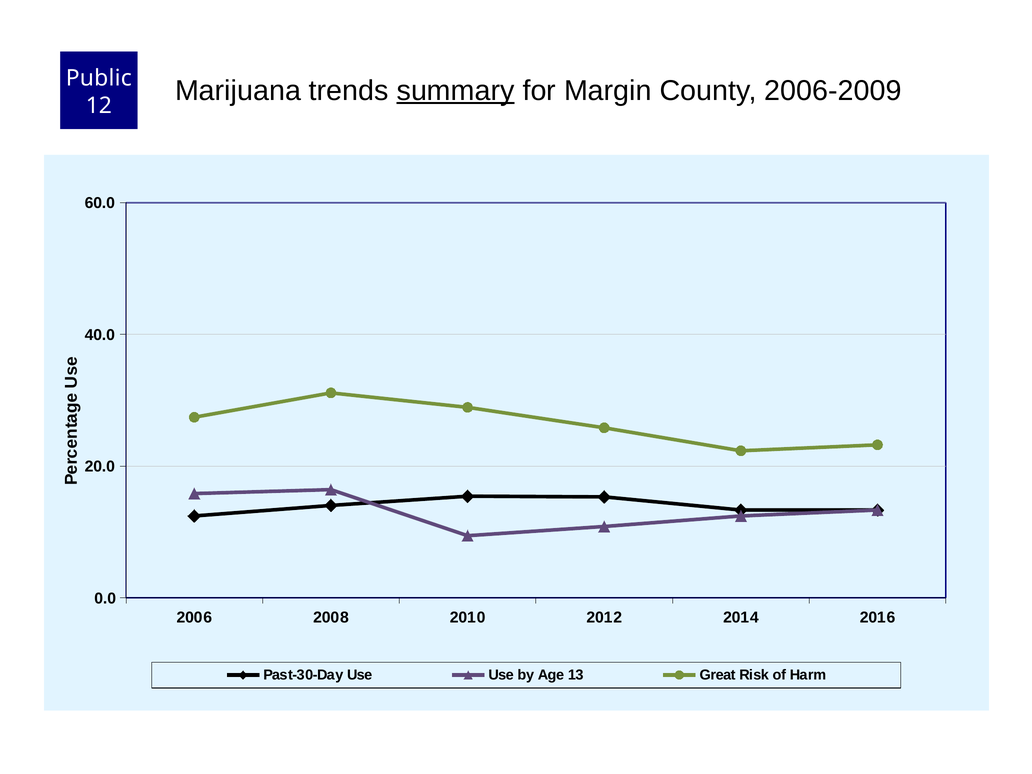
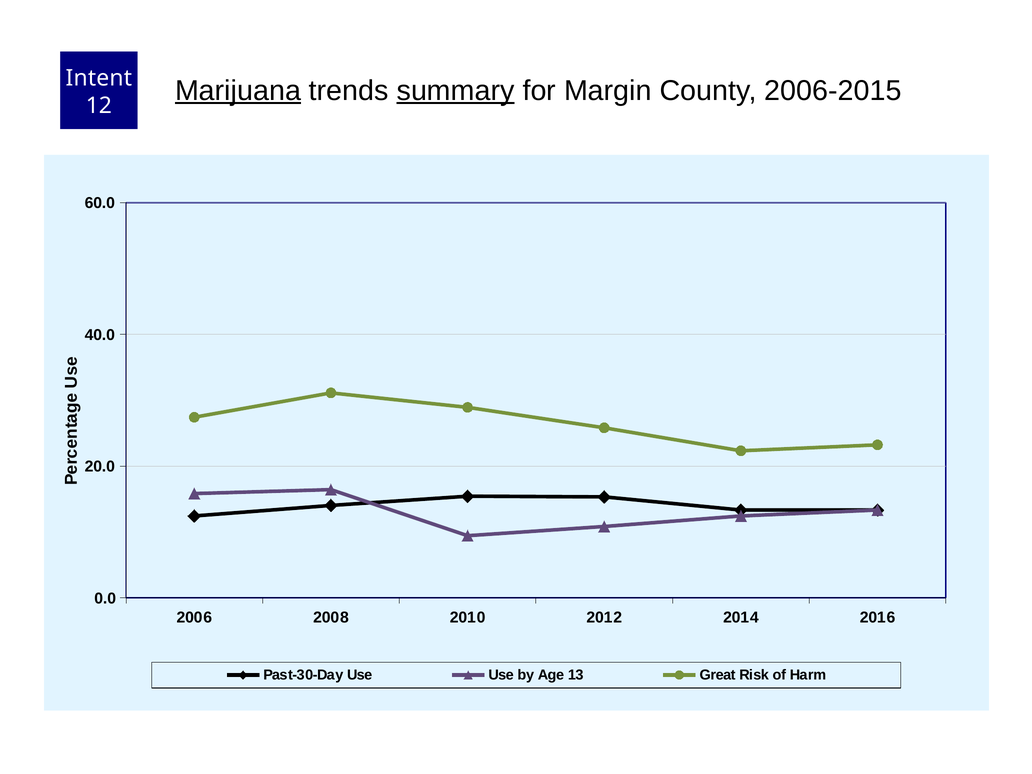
Public: Public -> Intent
Marijuana underline: none -> present
2006-2009: 2006-2009 -> 2006-2015
